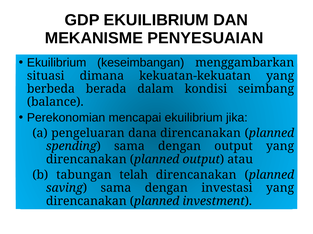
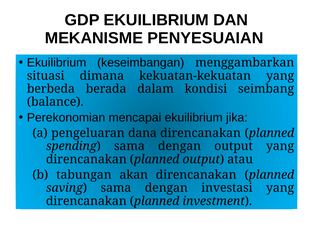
telah: telah -> akan
